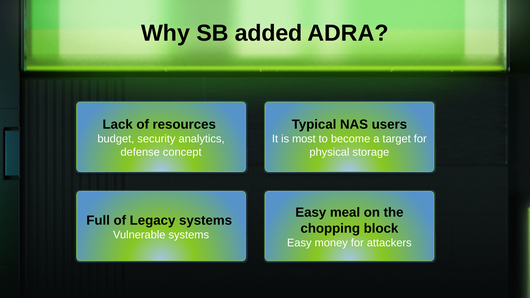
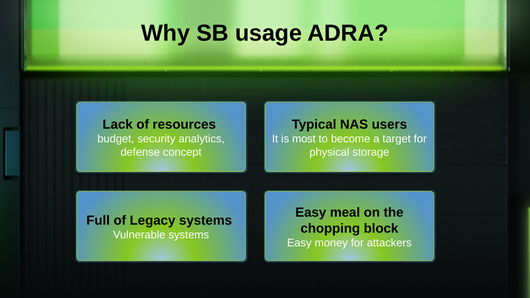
added: added -> usage
